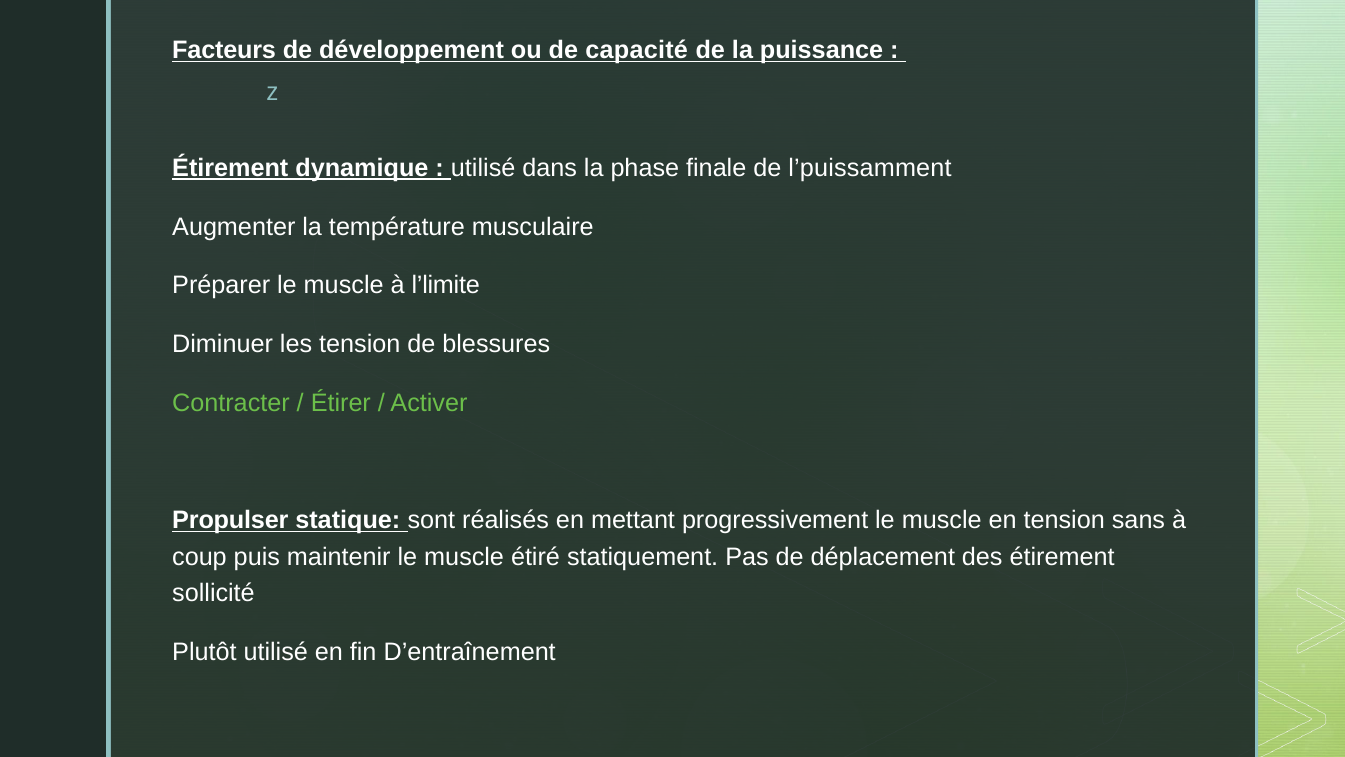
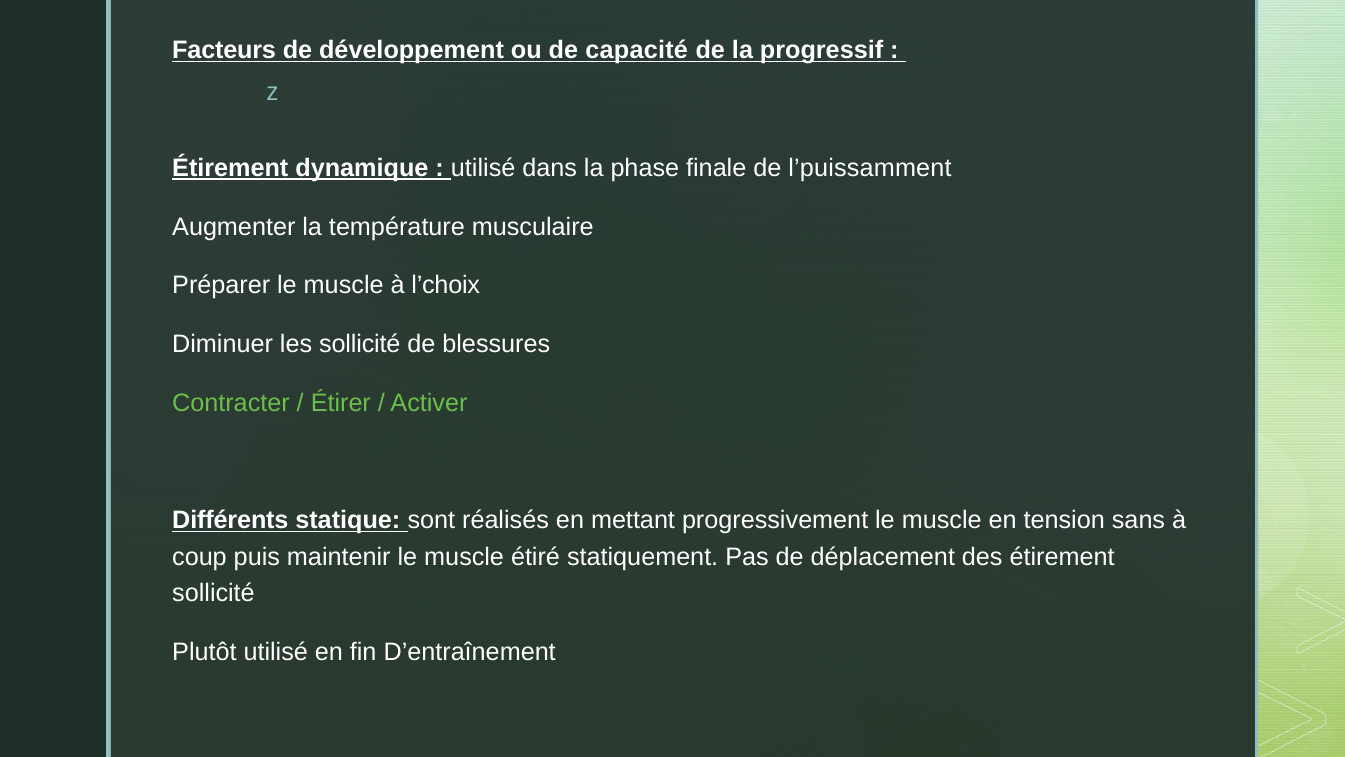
puissance: puissance -> progressif
l’limite: l’limite -> l’choix
les tension: tension -> sollicité
Propulser: Propulser -> Différents
